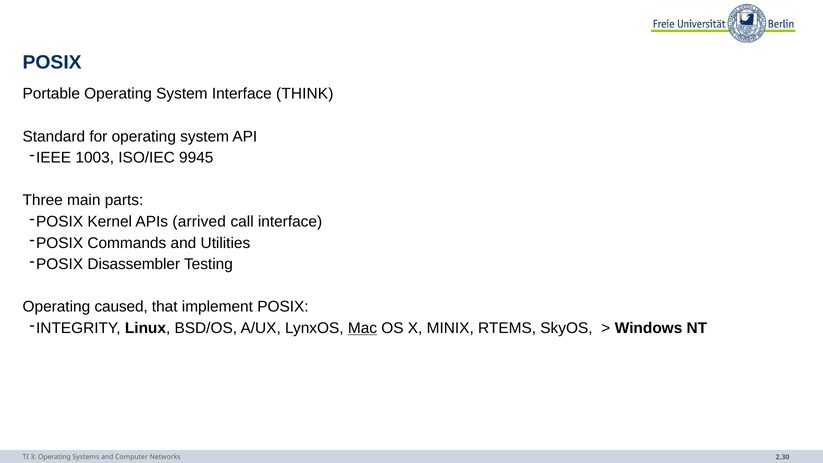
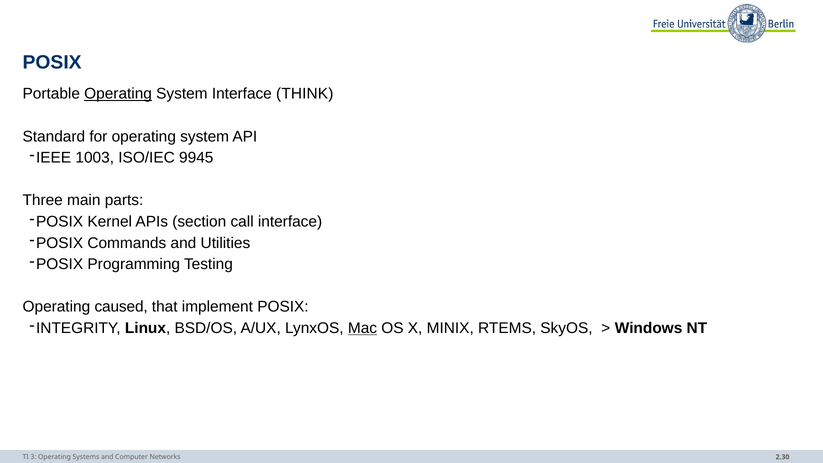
Operating at (118, 94) underline: none -> present
arrived: arrived -> section
Disassembler: Disassembler -> Programming
